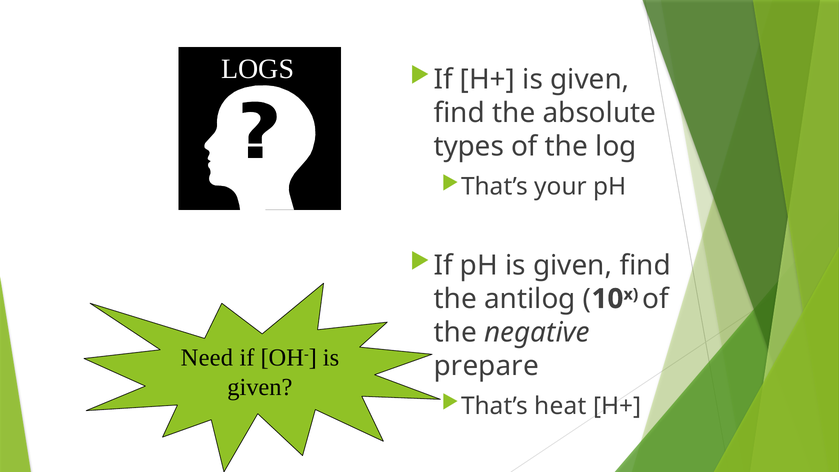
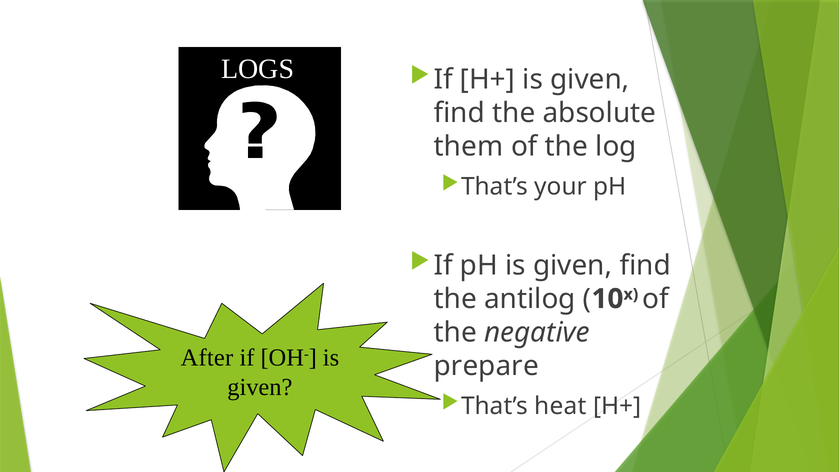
types: types -> them
Need: Need -> After
